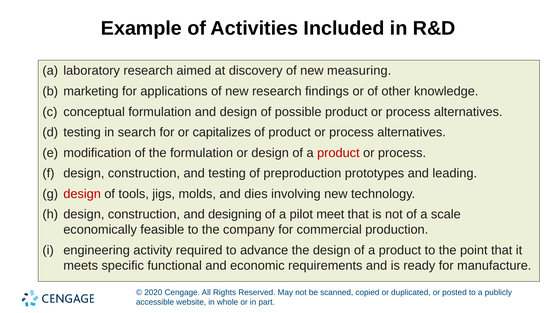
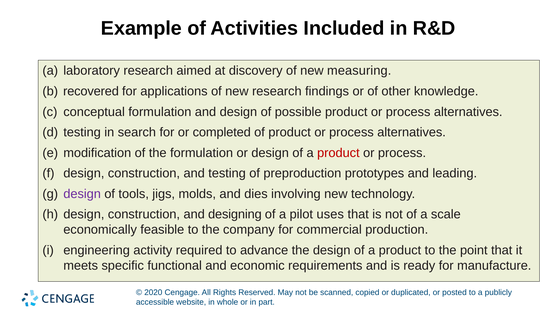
marketing: marketing -> recovered
capitalizes: capitalizes -> completed
design at (82, 194) colour: red -> purple
meet: meet -> uses
